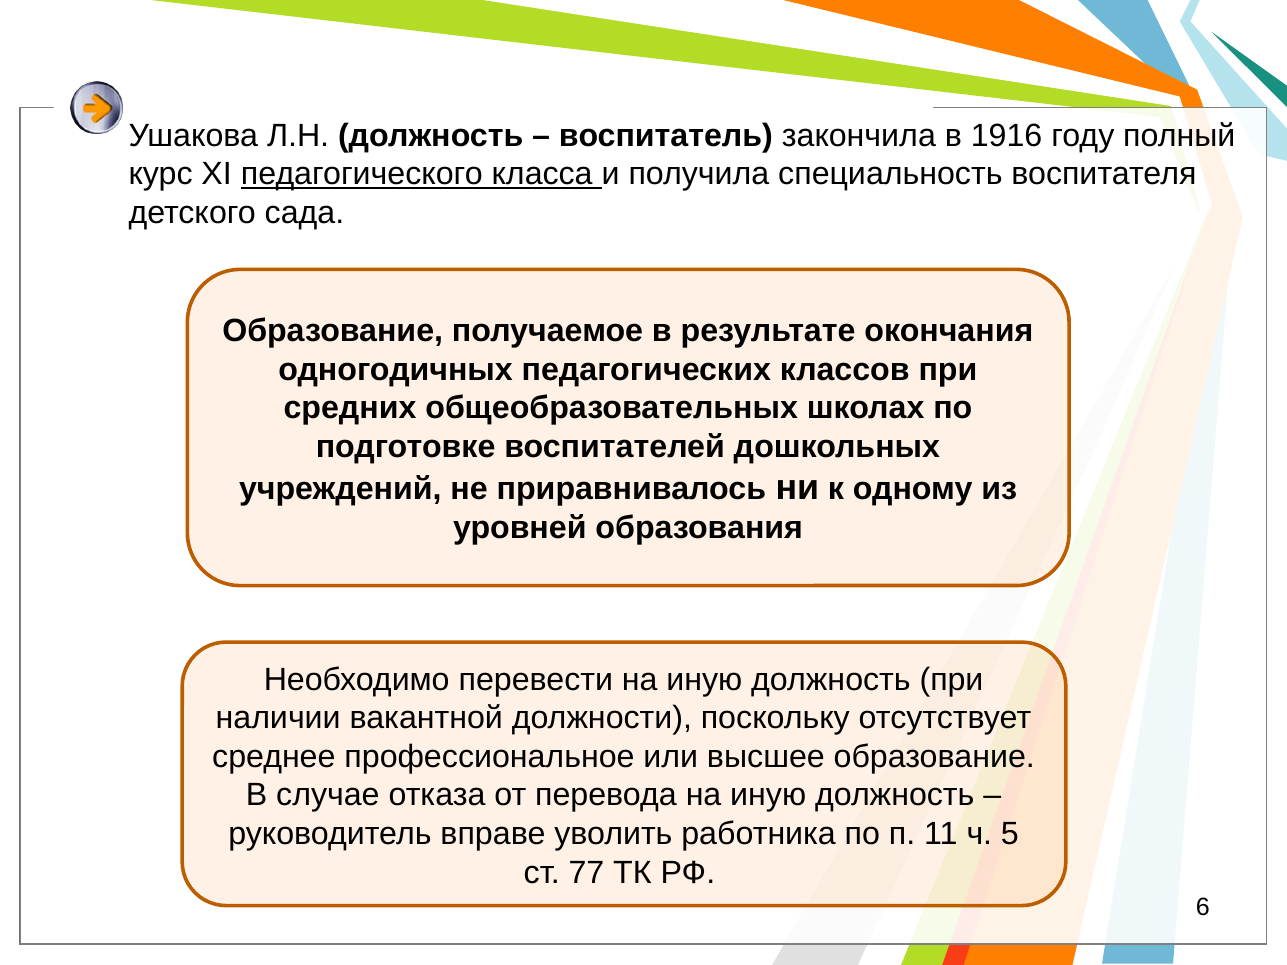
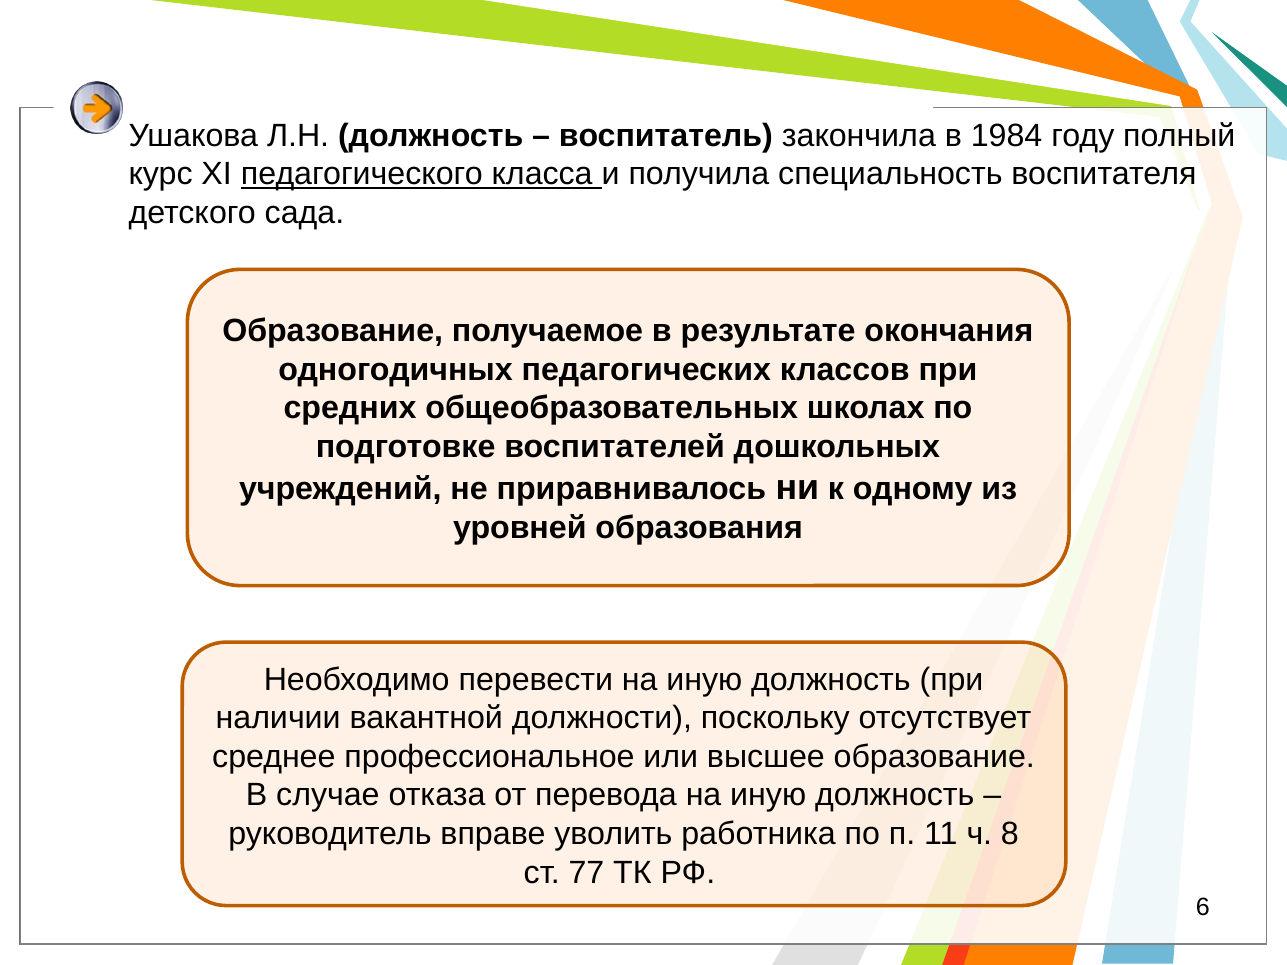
1916: 1916 -> 1984
5: 5 -> 8
